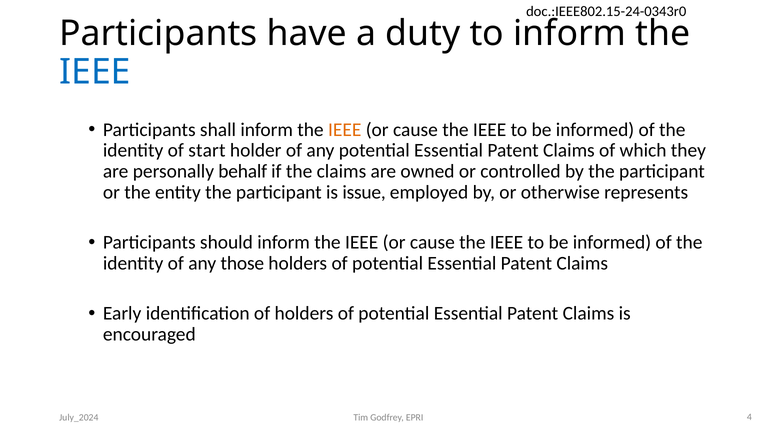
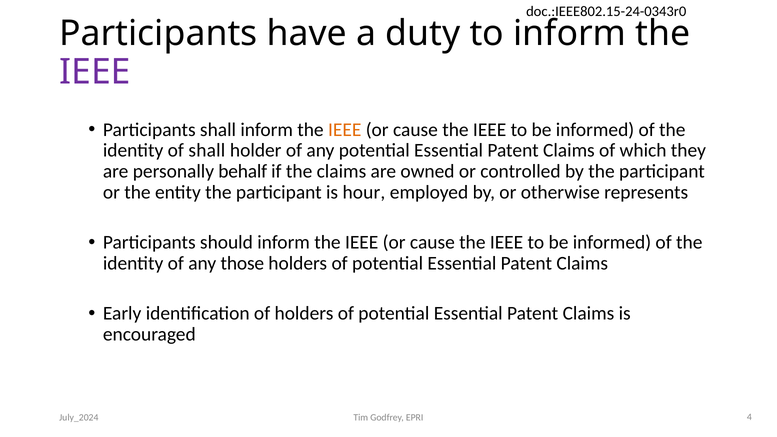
IEEE at (95, 72) colour: blue -> purple
of start: start -> shall
issue: issue -> hour
